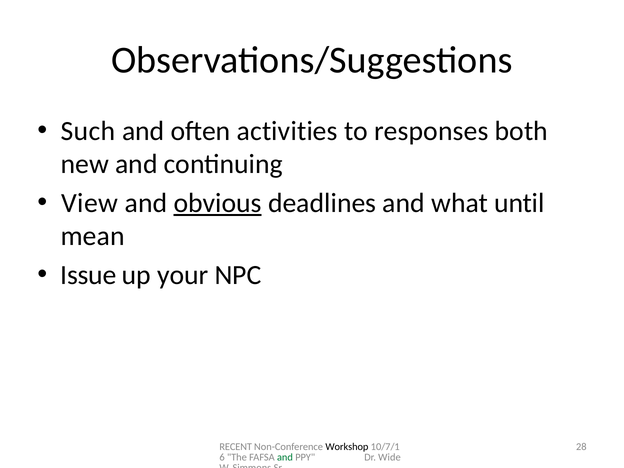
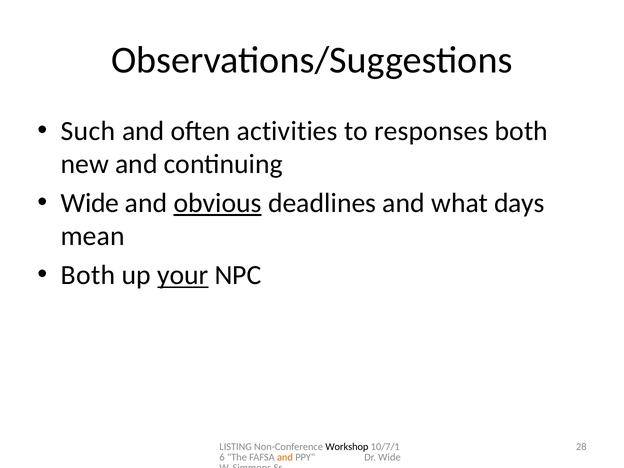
View at (90, 203): View -> Wide
until: until -> days
Issue at (88, 275): Issue -> Both
your underline: none -> present
RECENT: RECENT -> LISTING
and at (285, 457) colour: green -> orange
